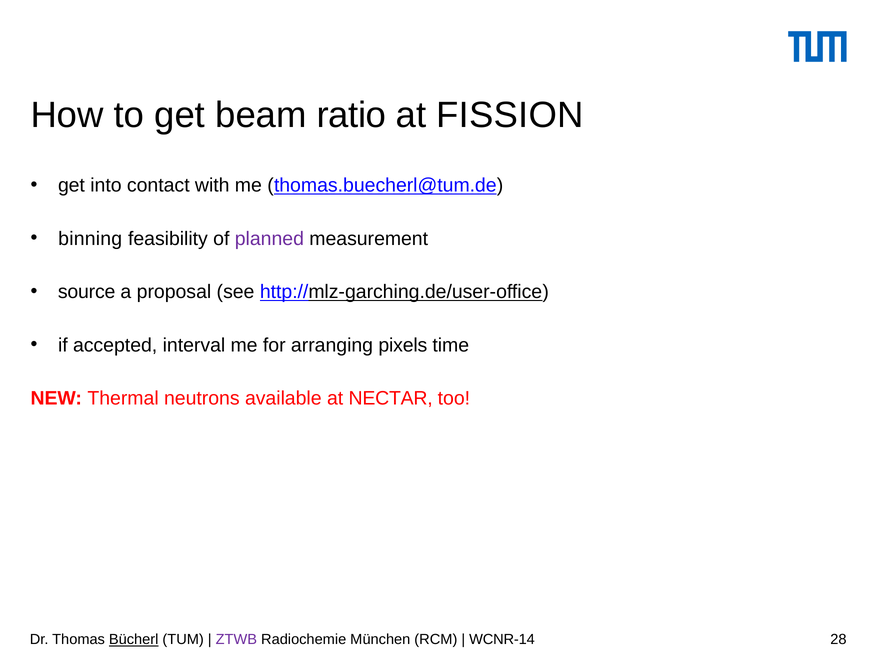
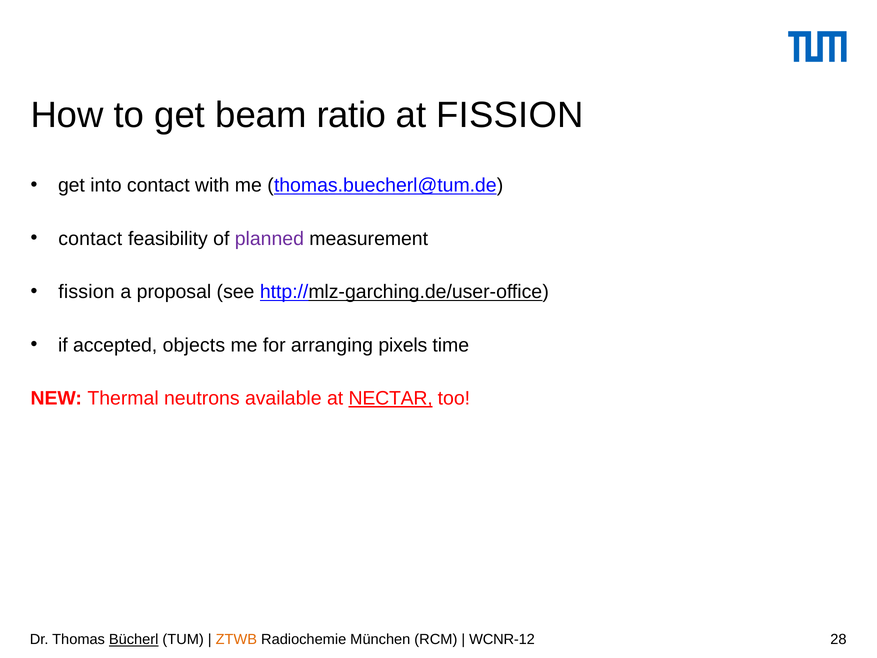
binning at (90, 239): binning -> contact
source at (87, 292): source -> fission
interval: interval -> objects
NECTAR underline: none -> present
ZTWB colour: purple -> orange
WCNR-14: WCNR-14 -> WCNR-12
